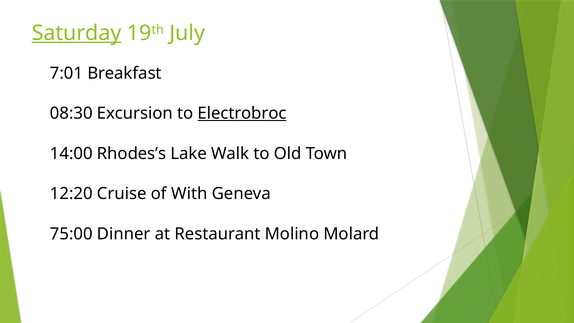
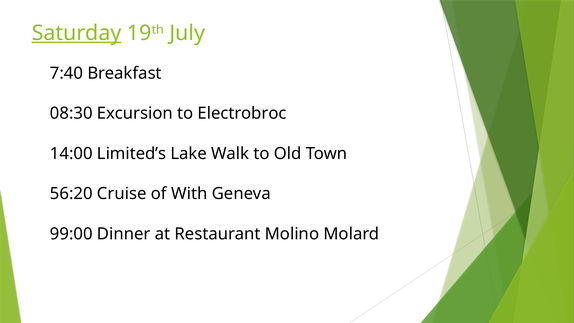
7:01: 7:01 -> 7:40
Electrobroc underline: present -> none
Rhodes’s: Rhodes’s -> Limited’s
12:20: 12:20 -> 56:20
75:00: 75:00 -> 99:00
